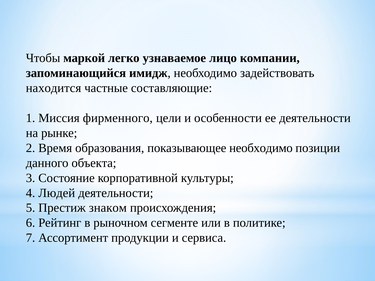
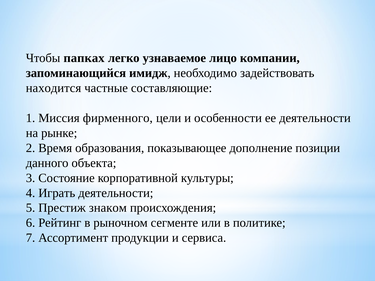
маркой: маркой -> папках
показывающее необходимо: необходимо -> дополнение
Людей: Людей -> Играть
